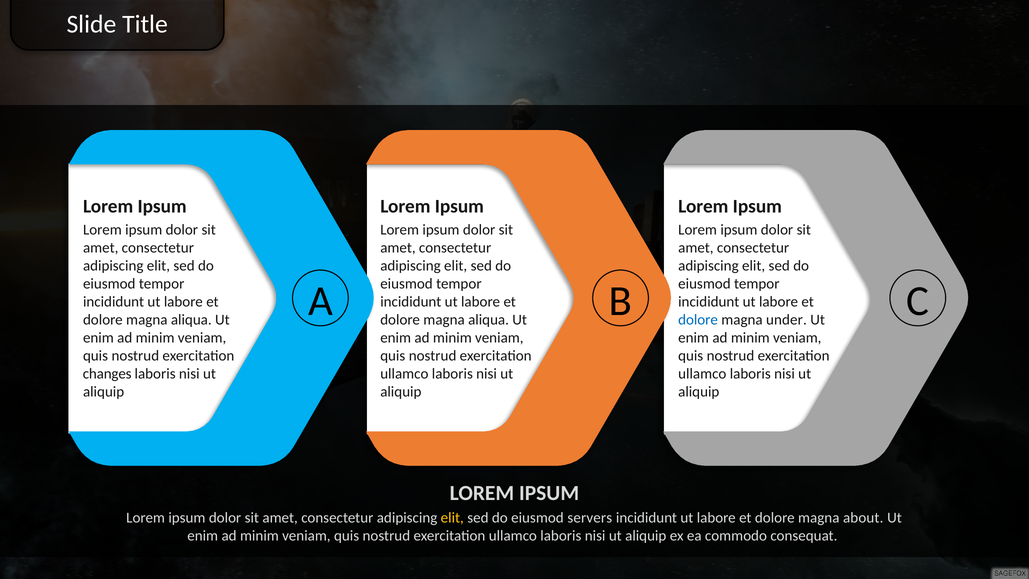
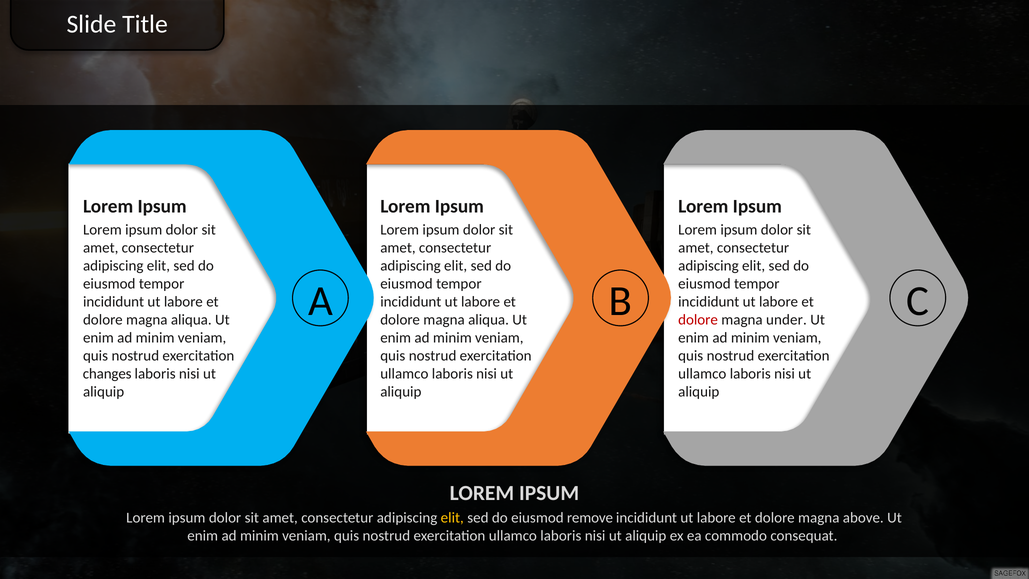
dolore at (698, 320) colour: blue -> red
servers: servers -> remove
about: about -> above
